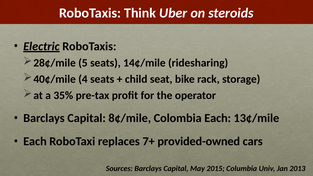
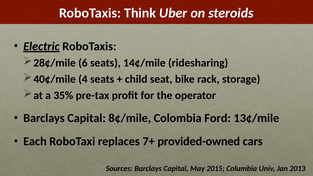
5: 5 -> 6
Colombia Each: Each -> Ford
